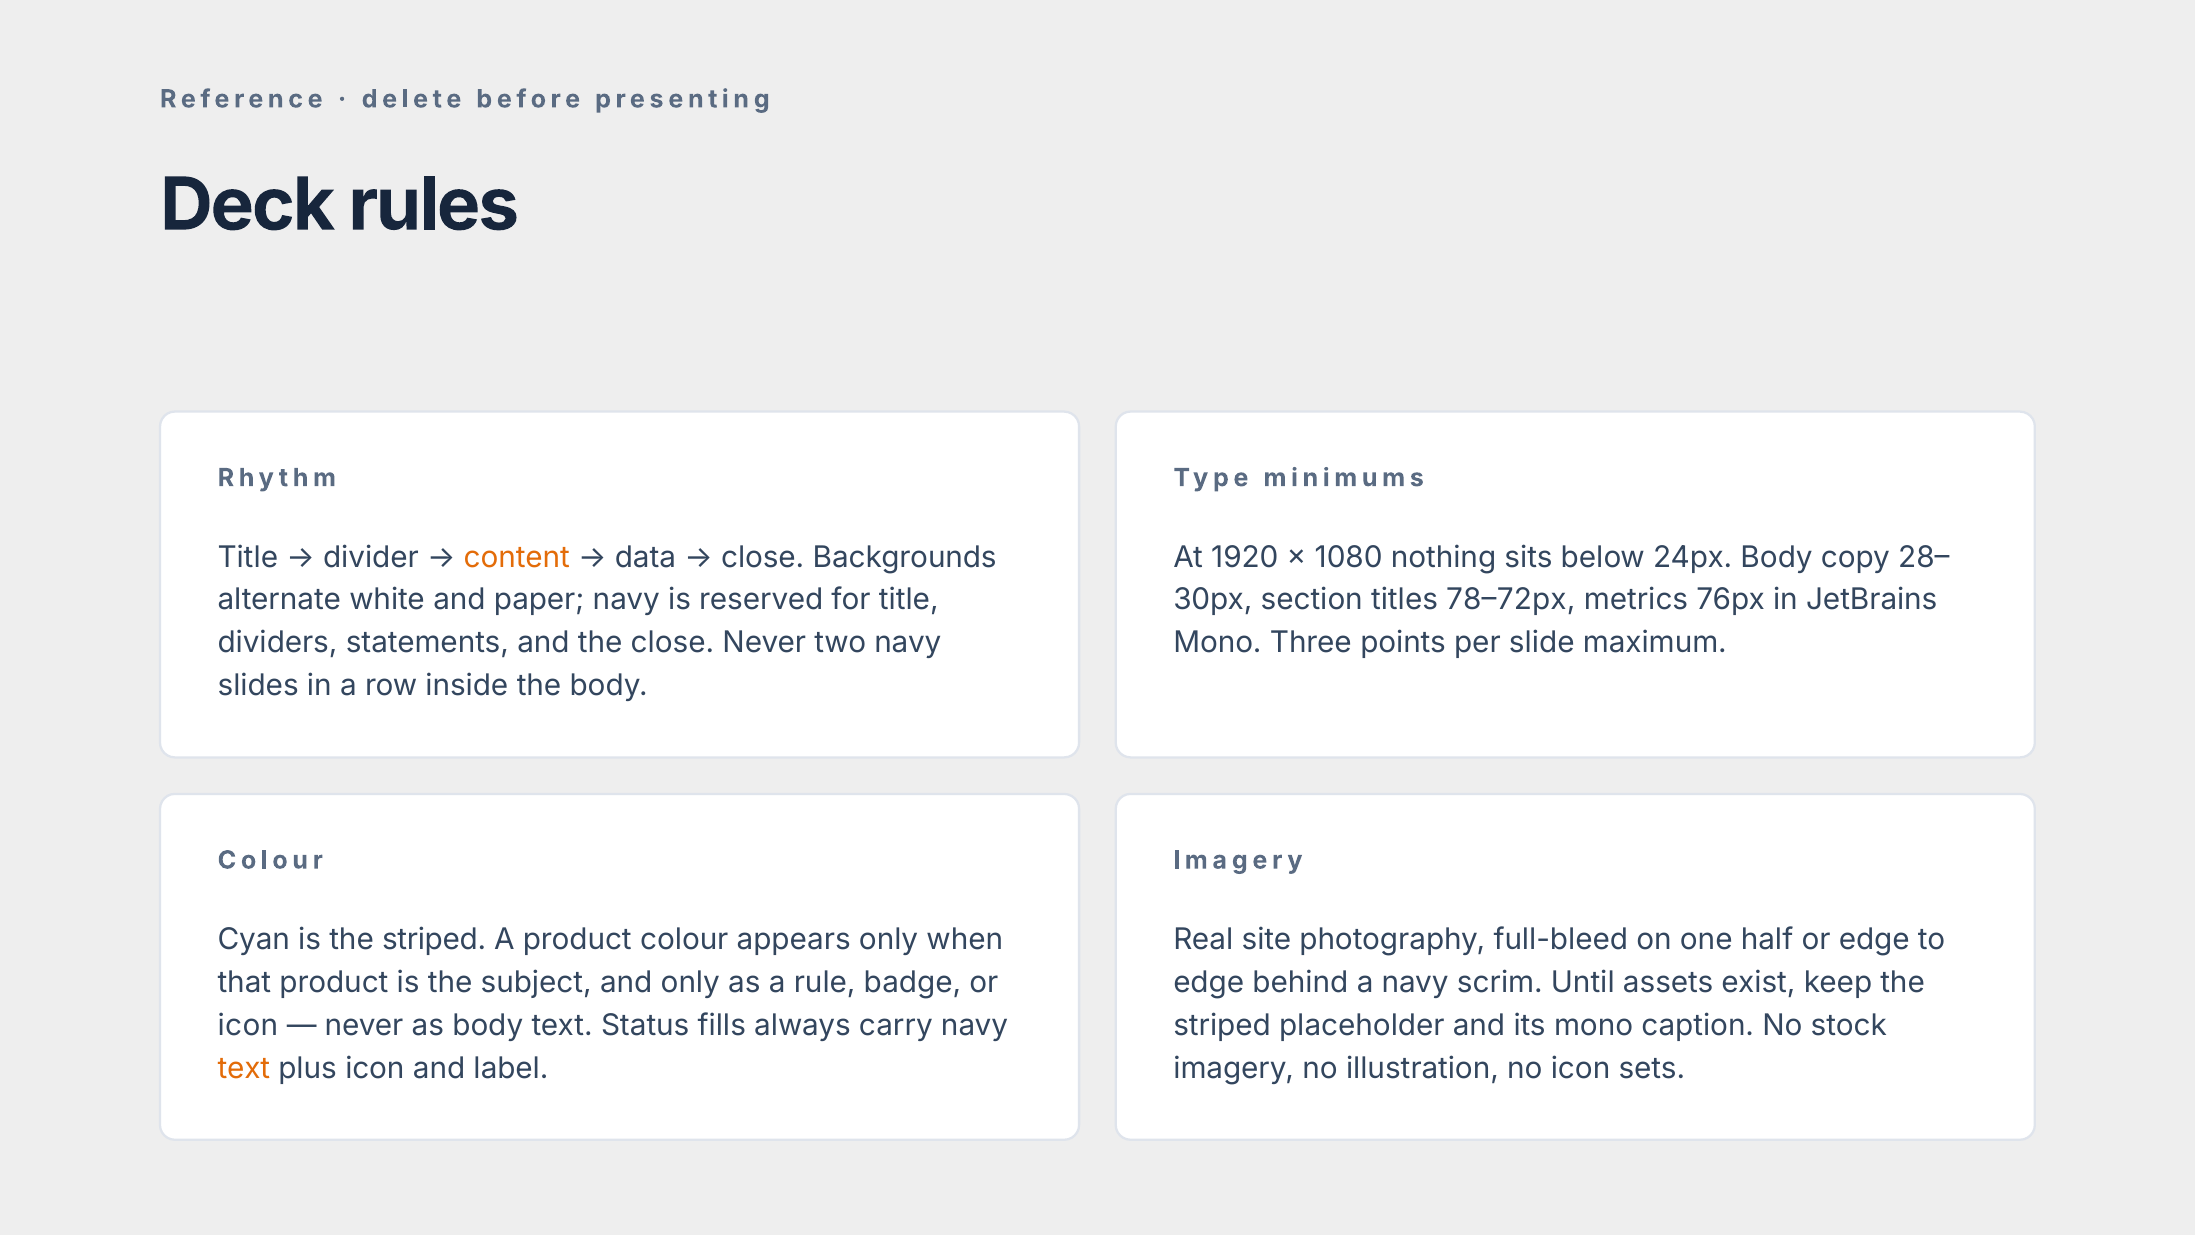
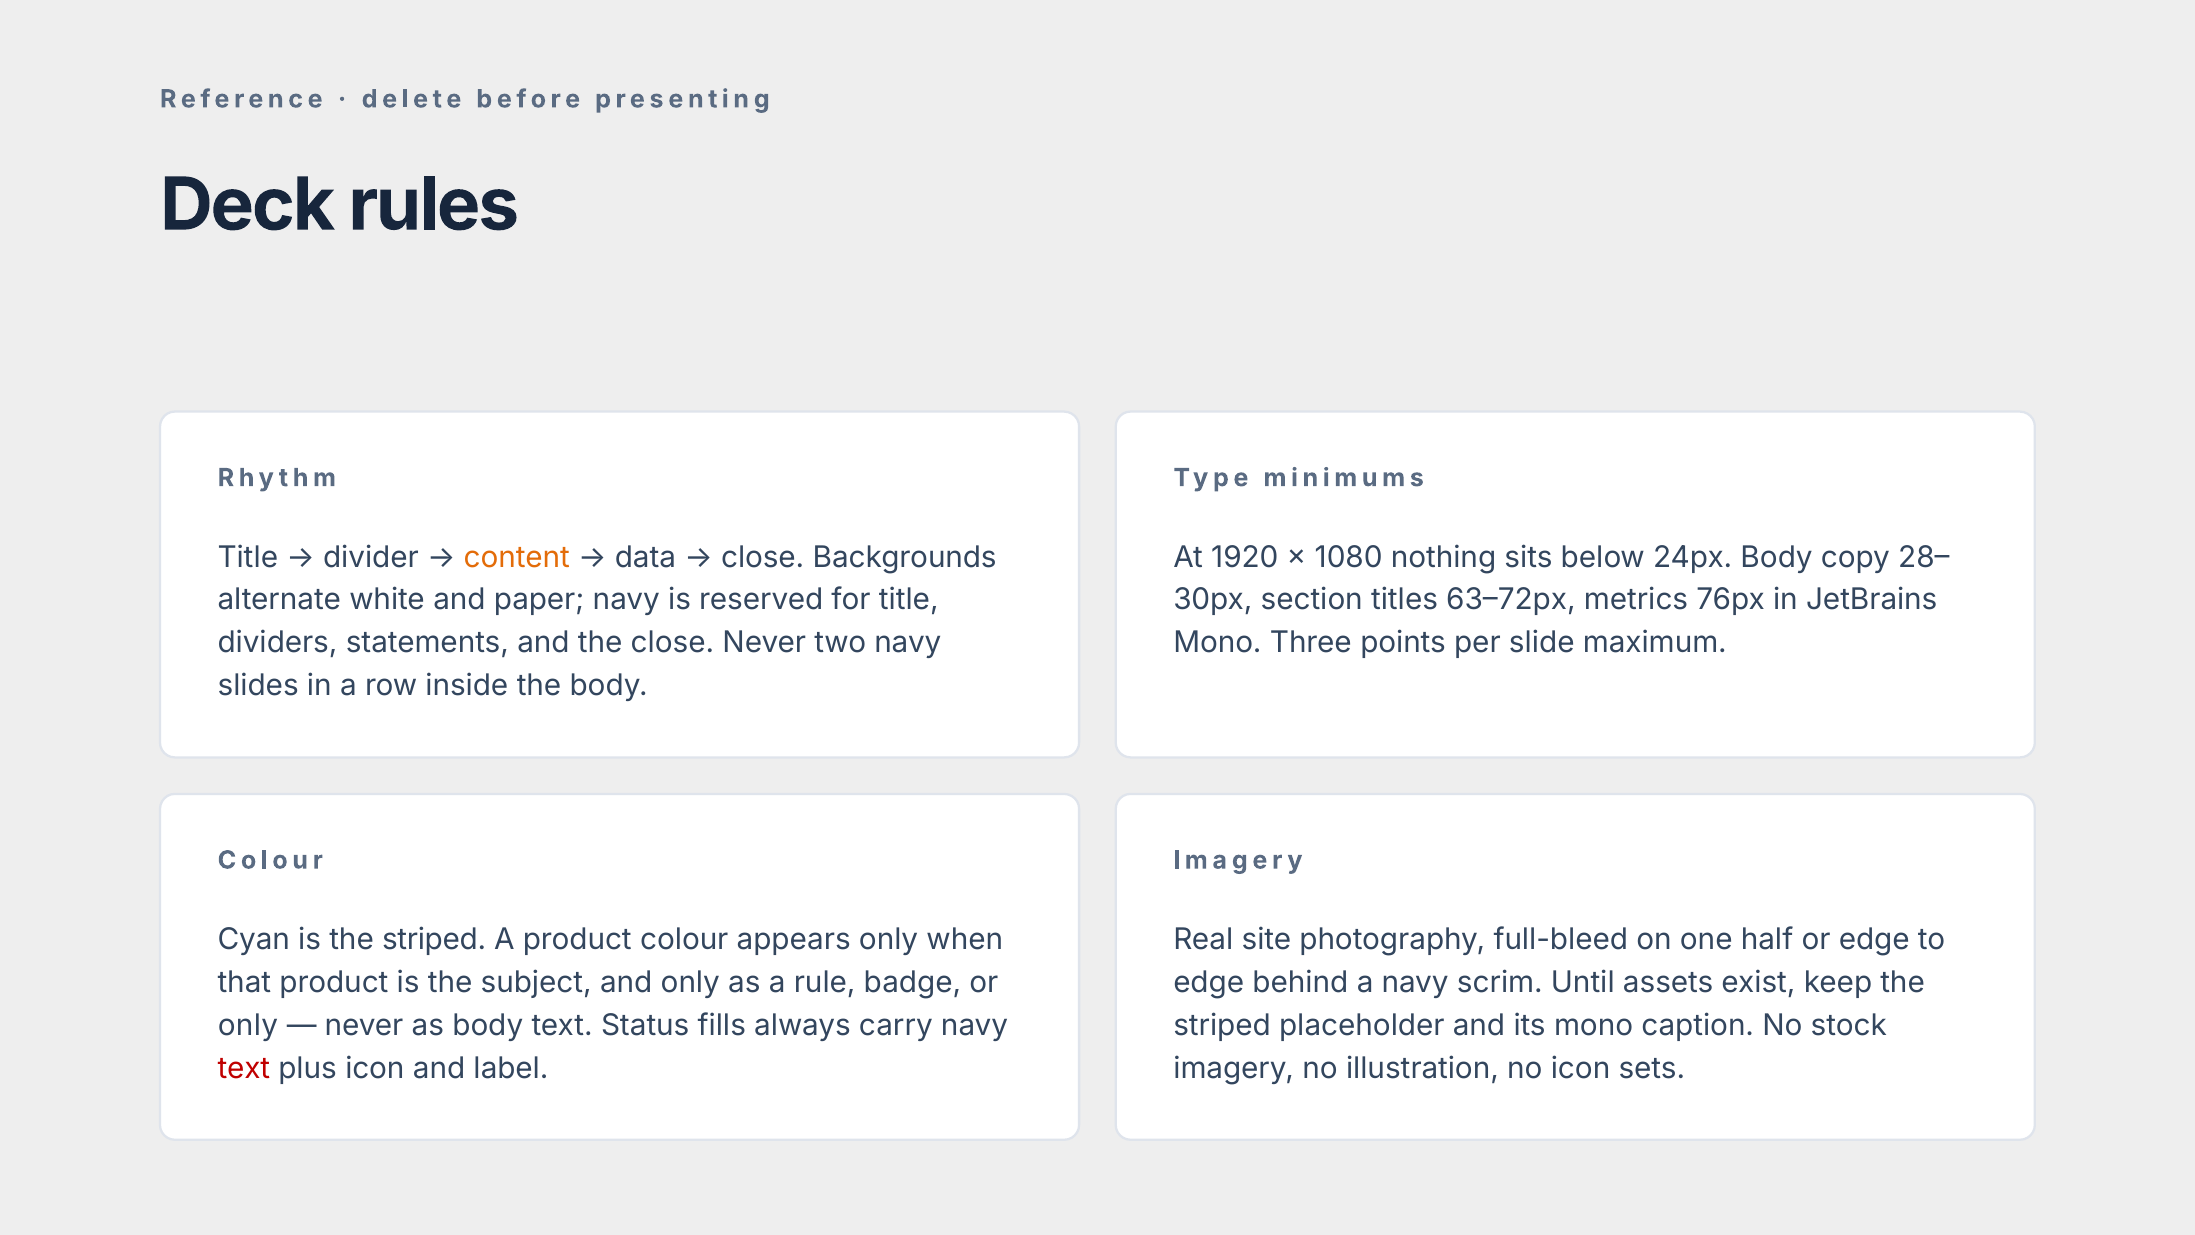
78–72px: 78–72px -> 63–72px
icon at (248, 1025): icon -> only
text at (244, 1068) colour: orange -> red
